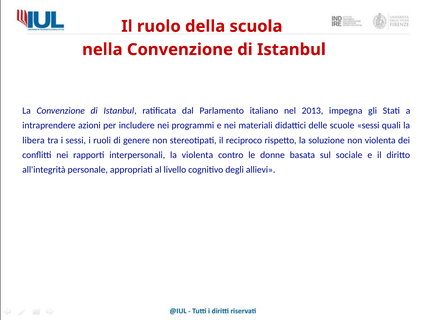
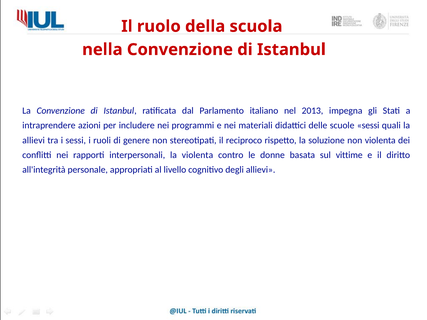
libera at (34, 140): libera -> allievi
sociale: sociale -> vittime
